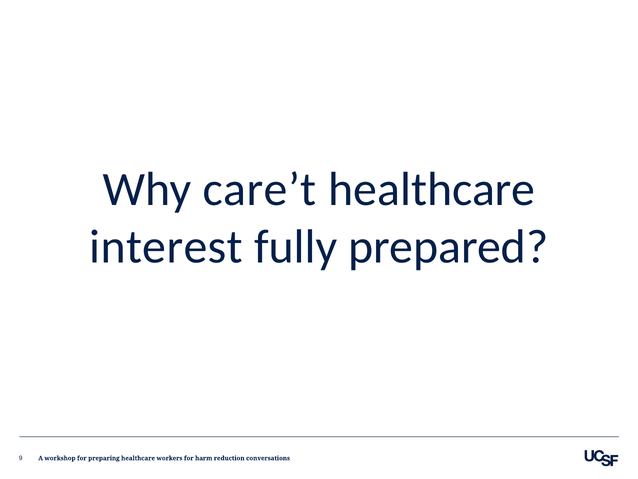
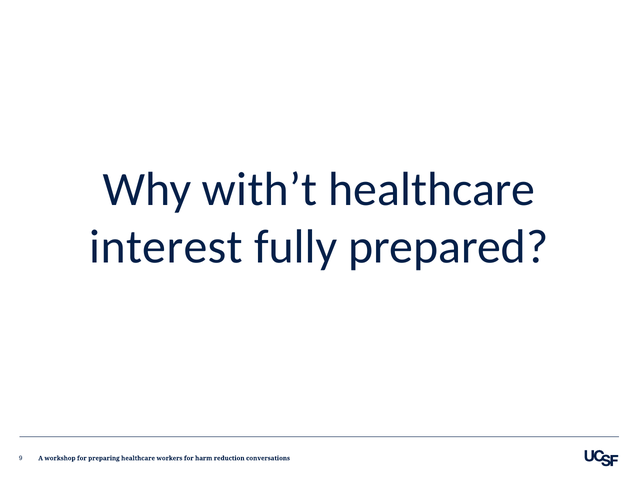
care’t: care’t -> with’t
